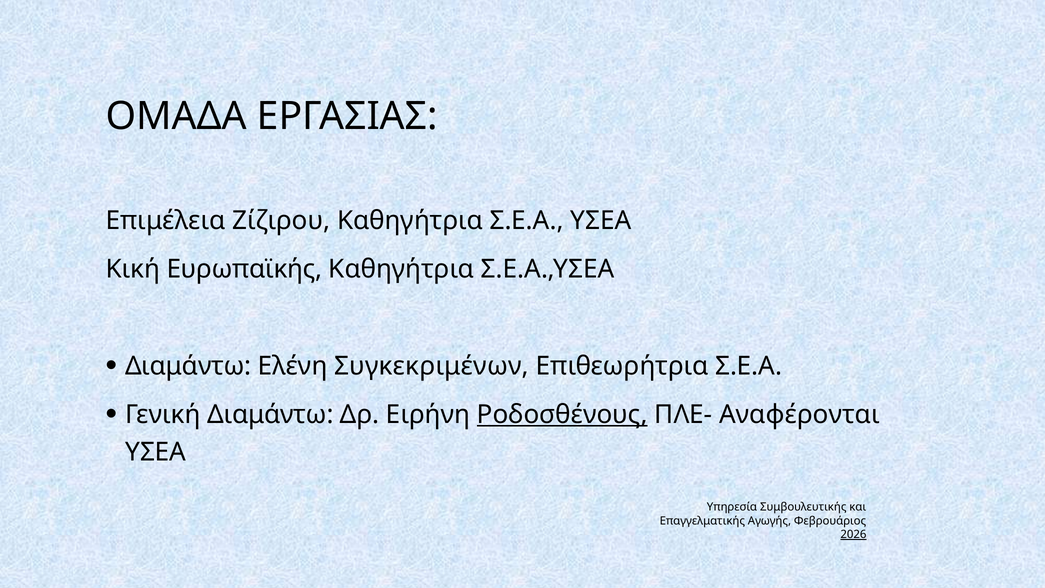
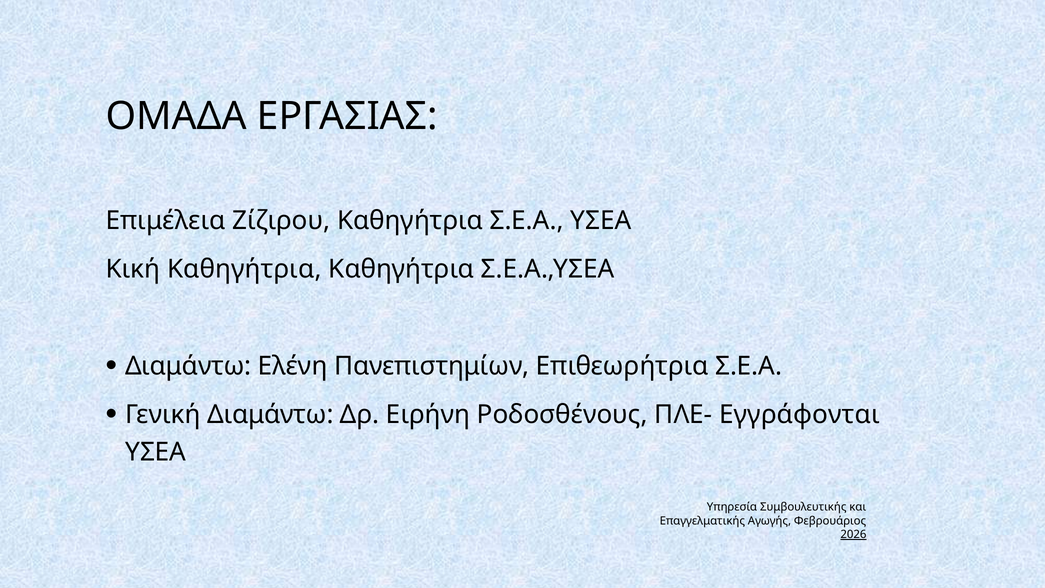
Κική Ευρωπαϊκής: Ευρωπαϊκής -> Καθηγήτρια
Συγκεκριμένων: Συγκεκριμένων -> Πανεπιστημίων
Ροδοσθένους underline: present -> none
Αναφέρονται: Αναφέρονται -> Εγγράφονται
